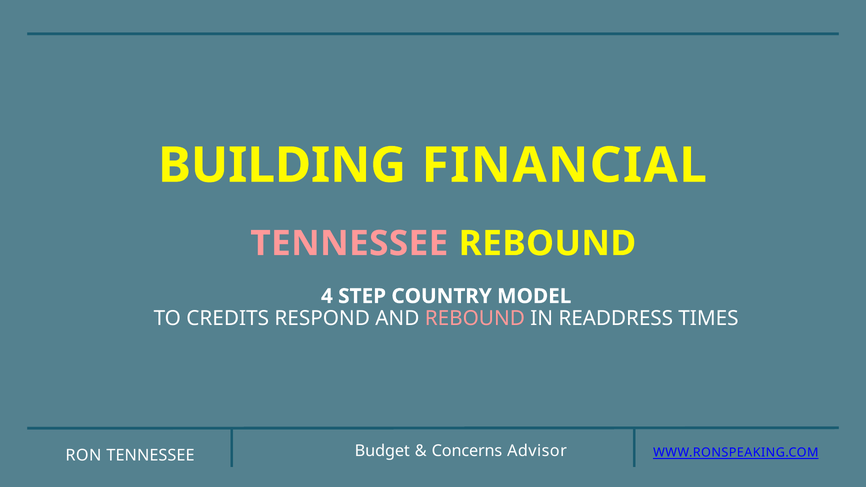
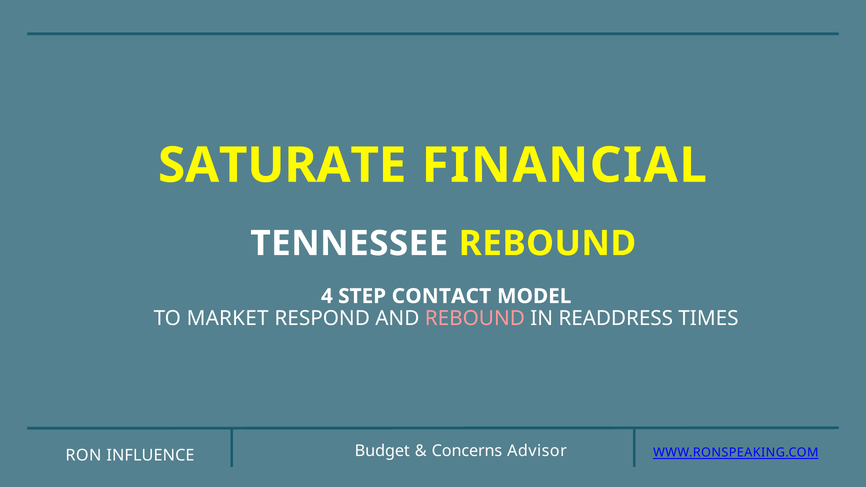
BUILDING: BUILDING -> SATURATE
TENNESSEE at (349, 244) colour: pink -> white
COUNTRY: COUNTRY -> CONTACT
CREDITS: CREDITS -> MARKET
RON TENNESSEE: TENNESSEE -> INFLUENCE
